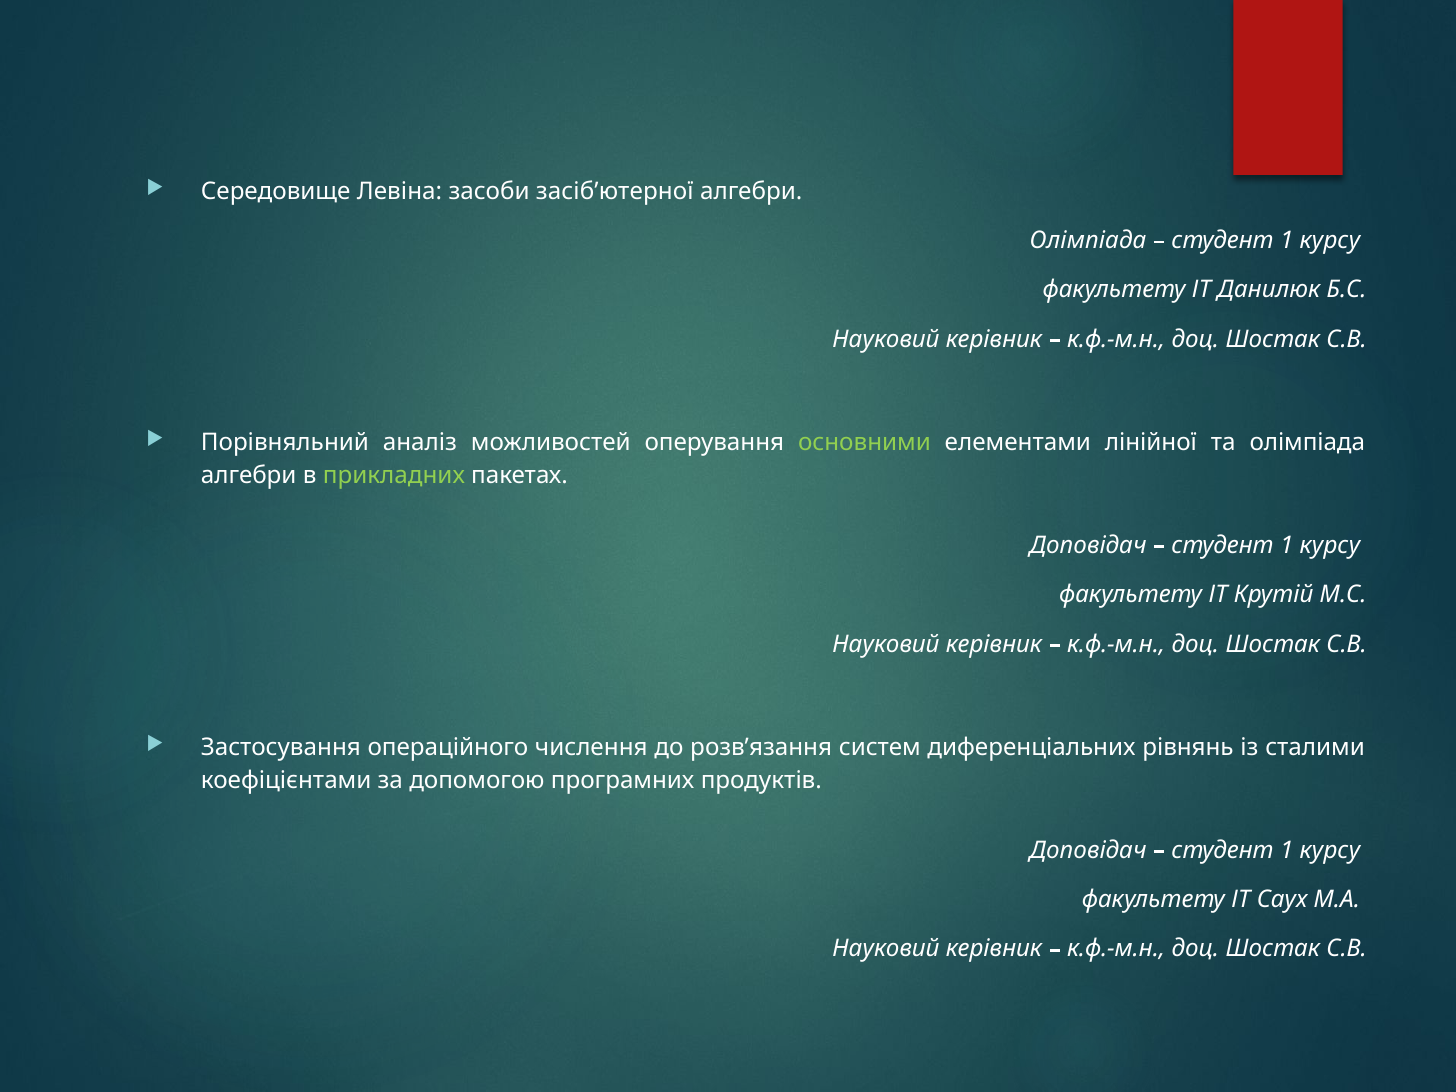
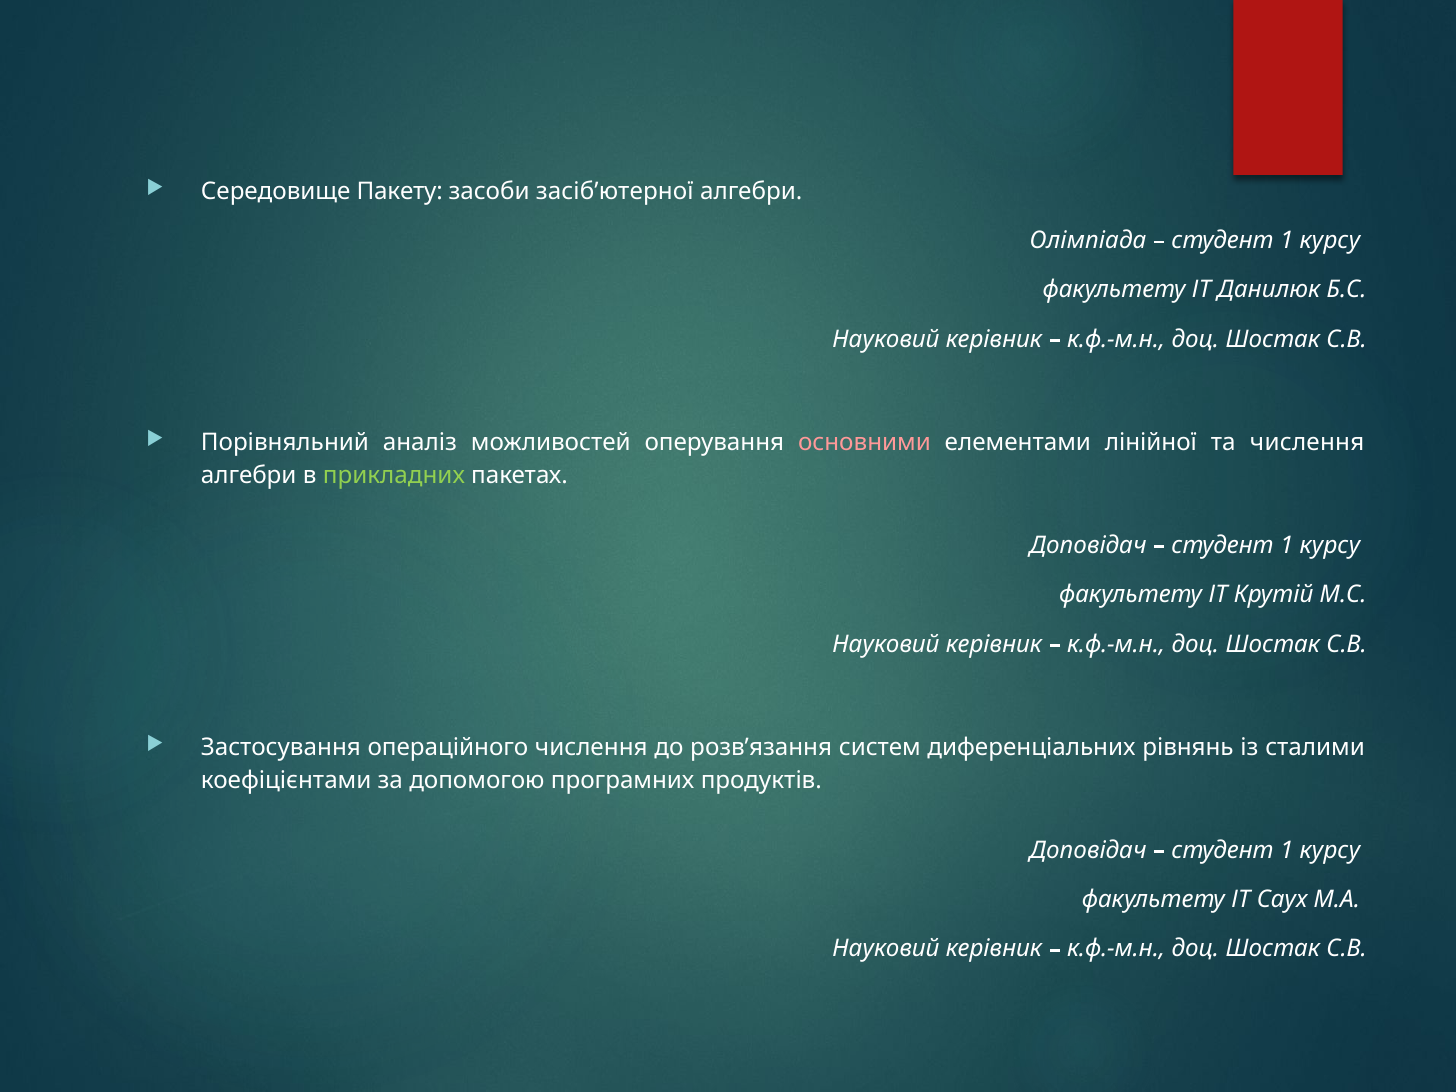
Левіна: Левіна -> Пакету
основними colour: light green -> pink
та олімпіада: олімпіада -> числення
